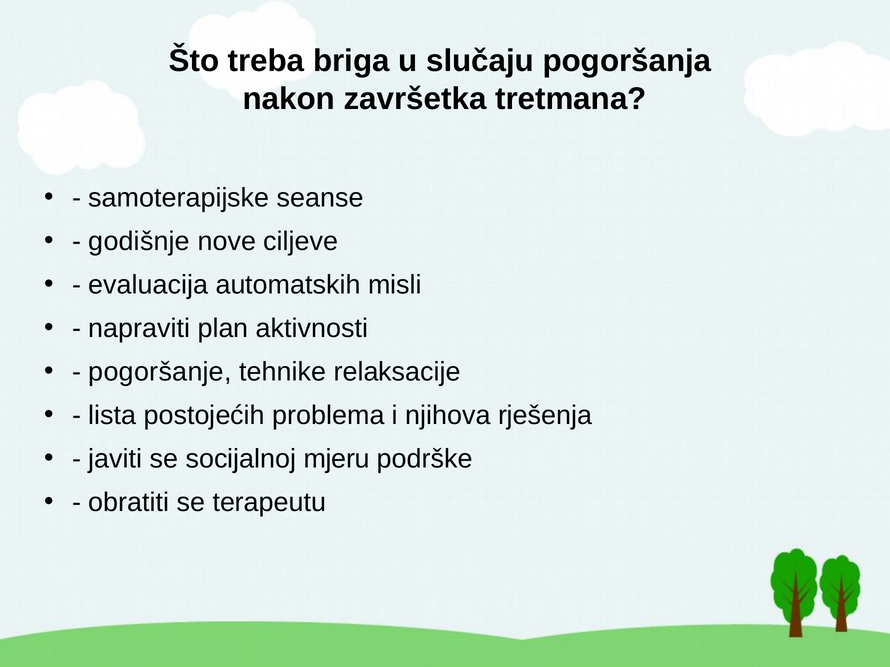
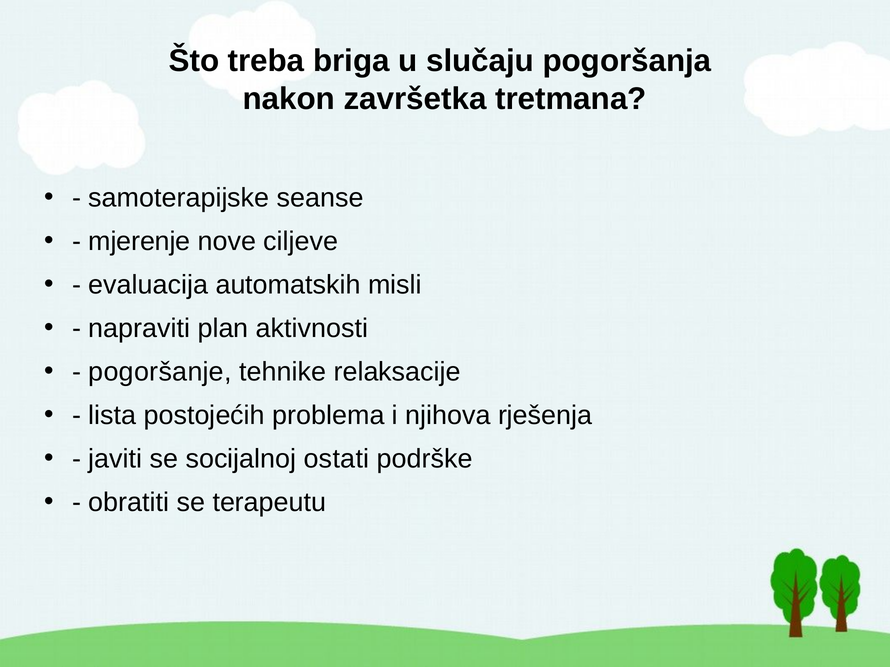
godišnje: godišnje -> mjerenje
mjeru: mjeru -> ostati
